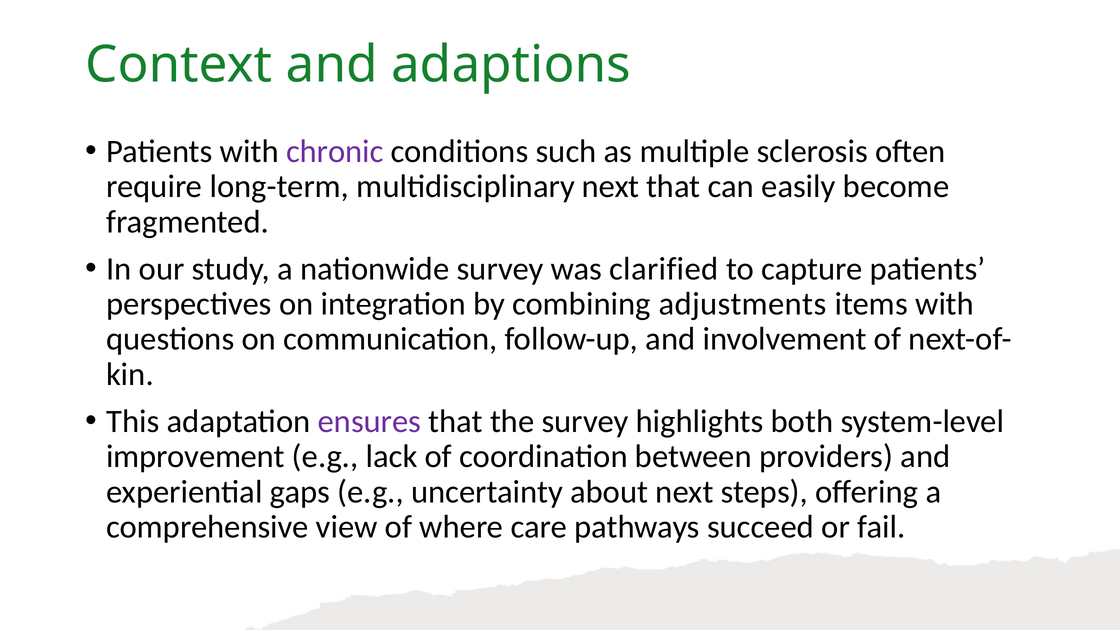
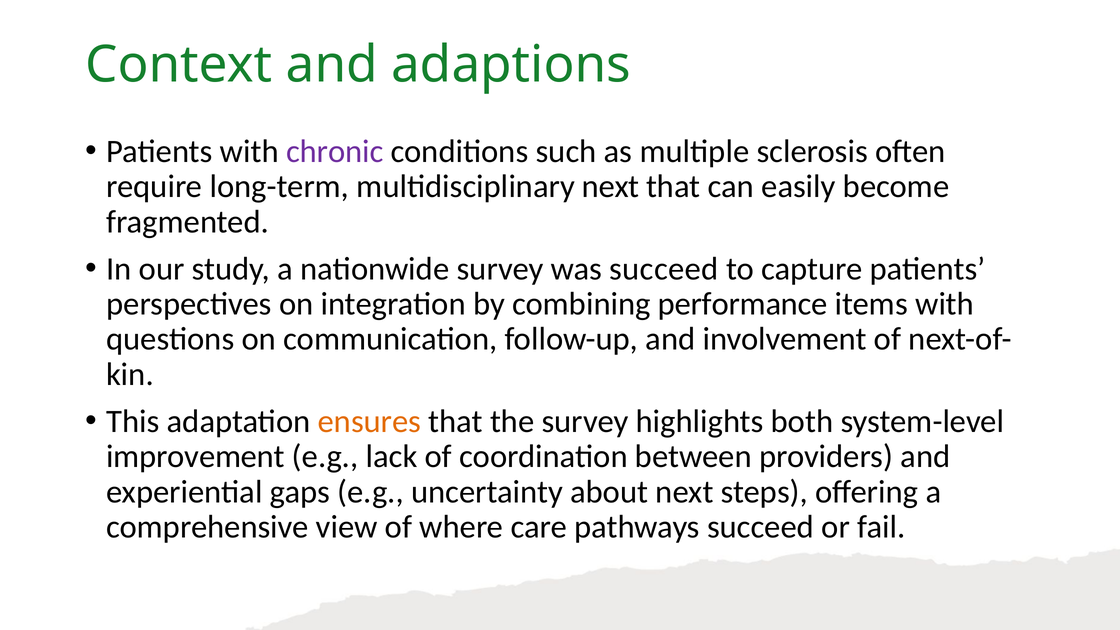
was clarified: clarified -> succeed
adjustments: adjustments -> performance
ensures colour: purple -> orange
